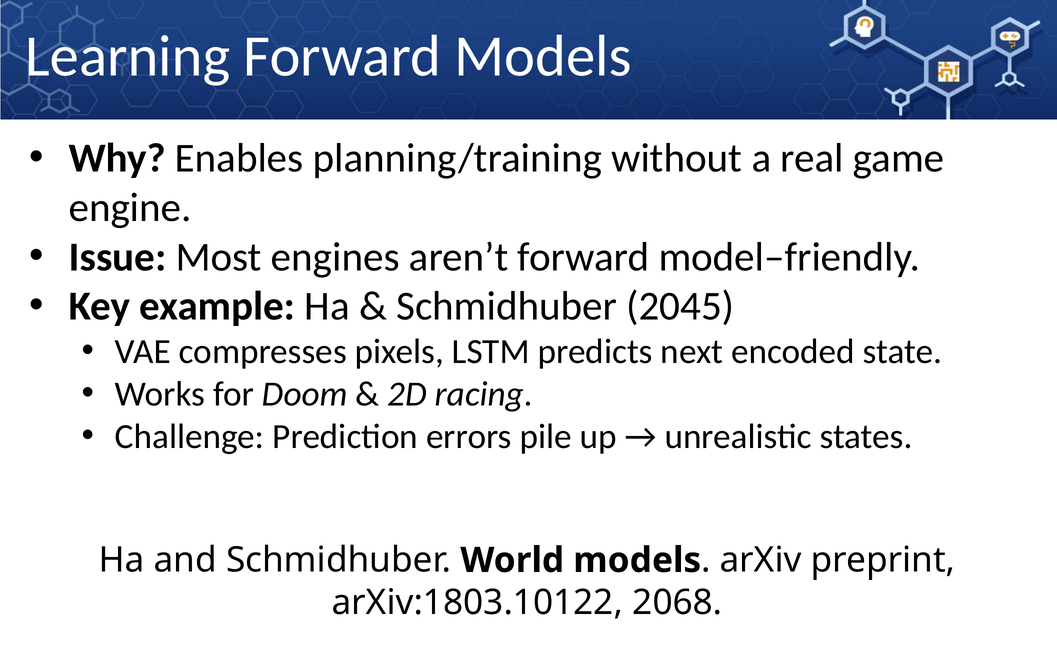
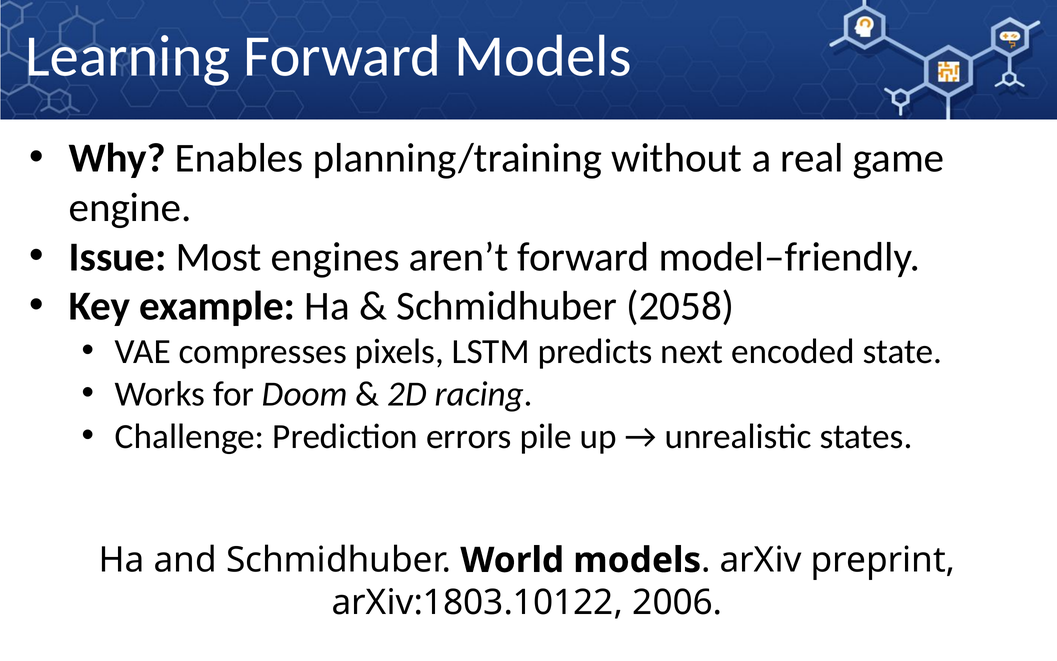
2045: 2045 -> 2058
2068: 2068 -> 2006
